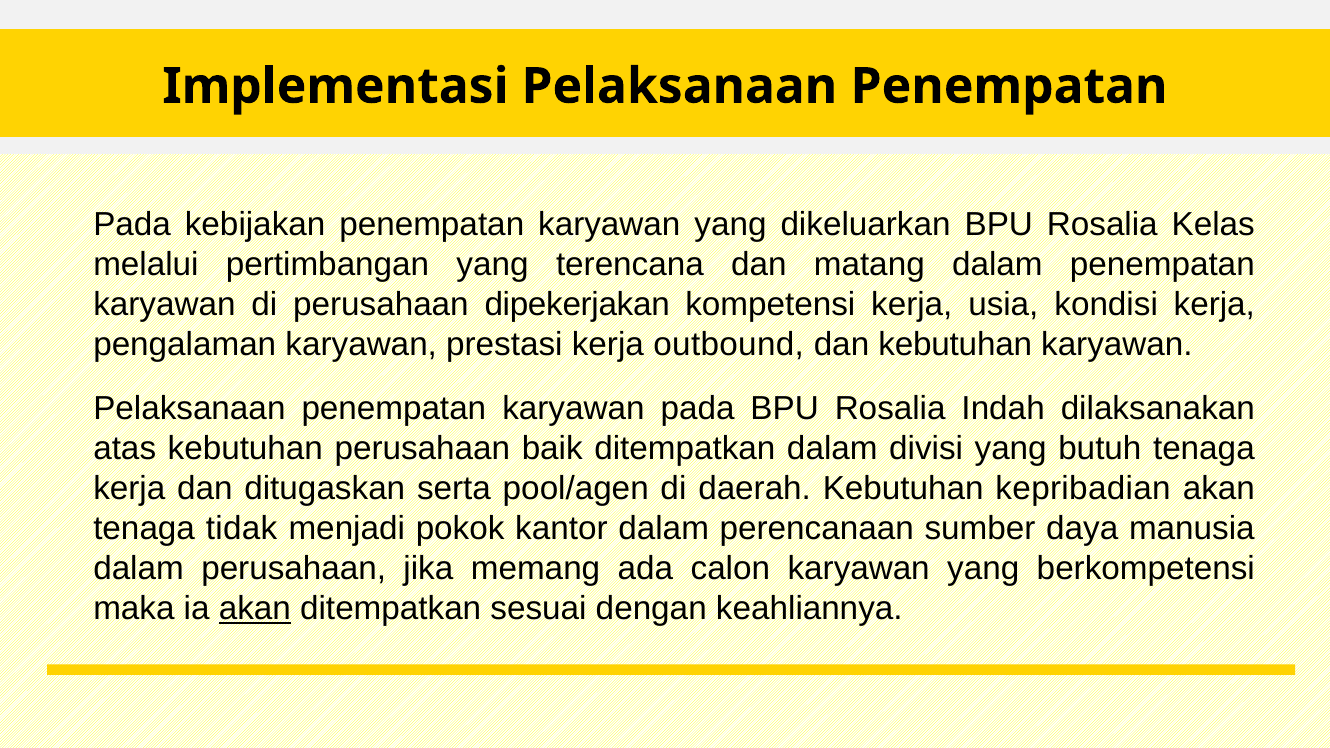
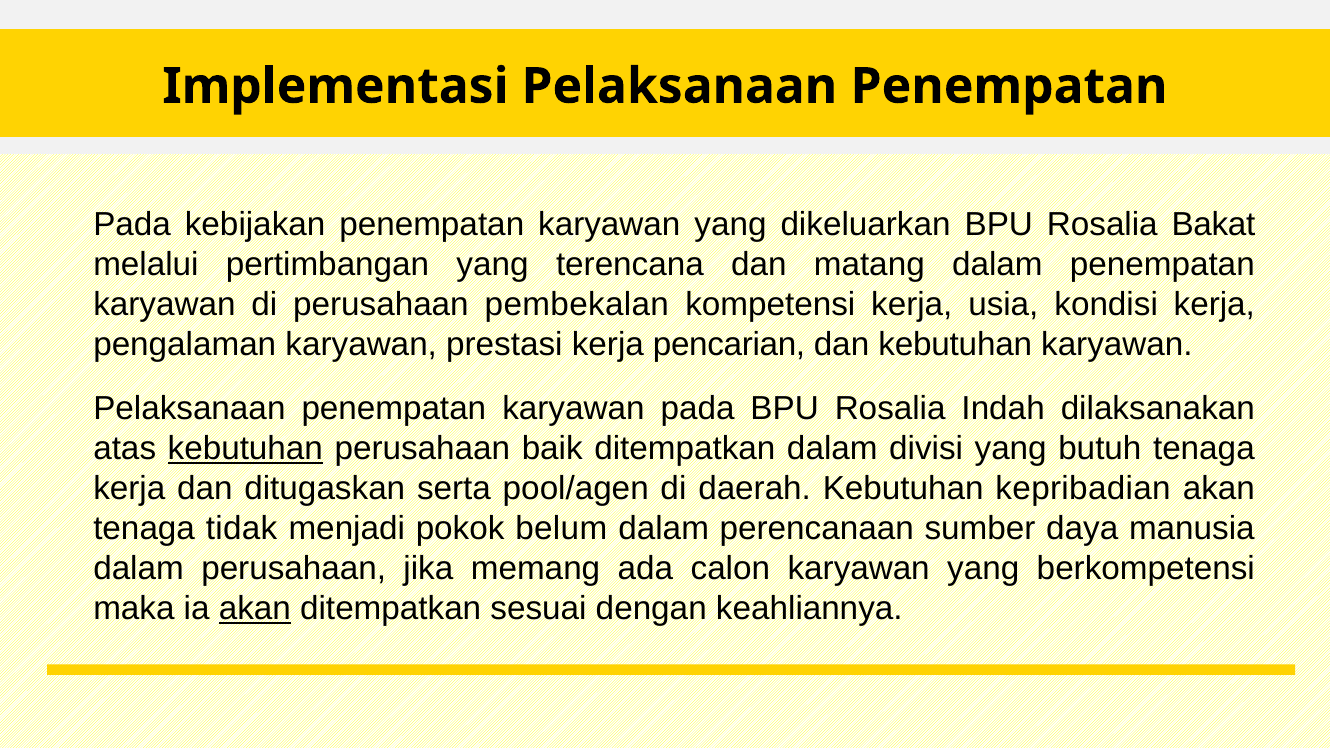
Kelas: Kelas -> Bakat
dipekerjakan: dipekerjakan -> pembekalan
outbound: outbound -> pencarian
kebutuhan at (245, 449) underline: none -> present
kantor: kantor -> belum
